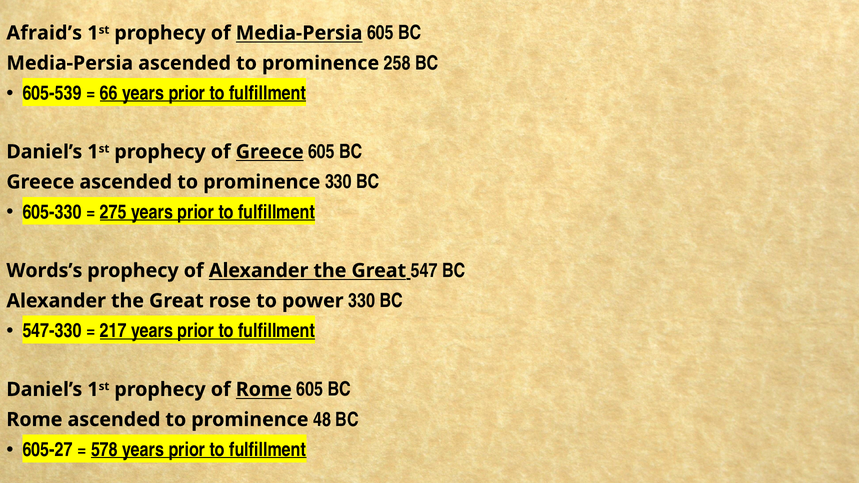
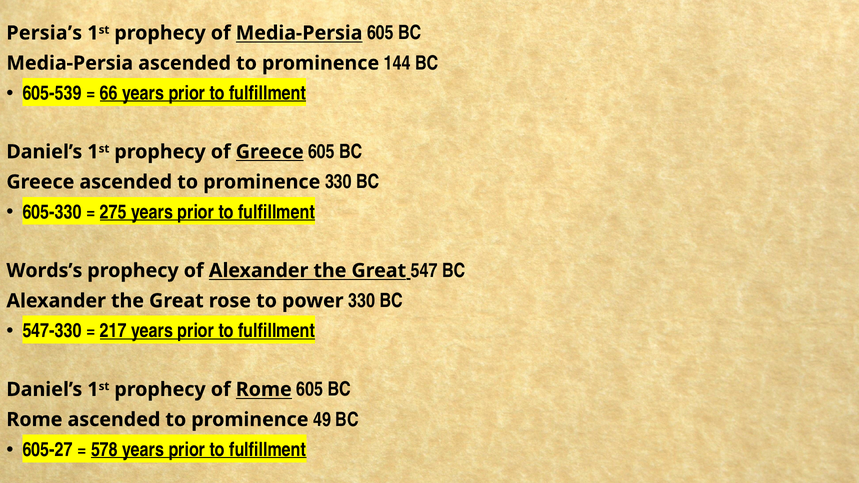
Afraid’s: Afraid’s -> Persia’s
258: 258 -> 144
48: 48 -> 49
